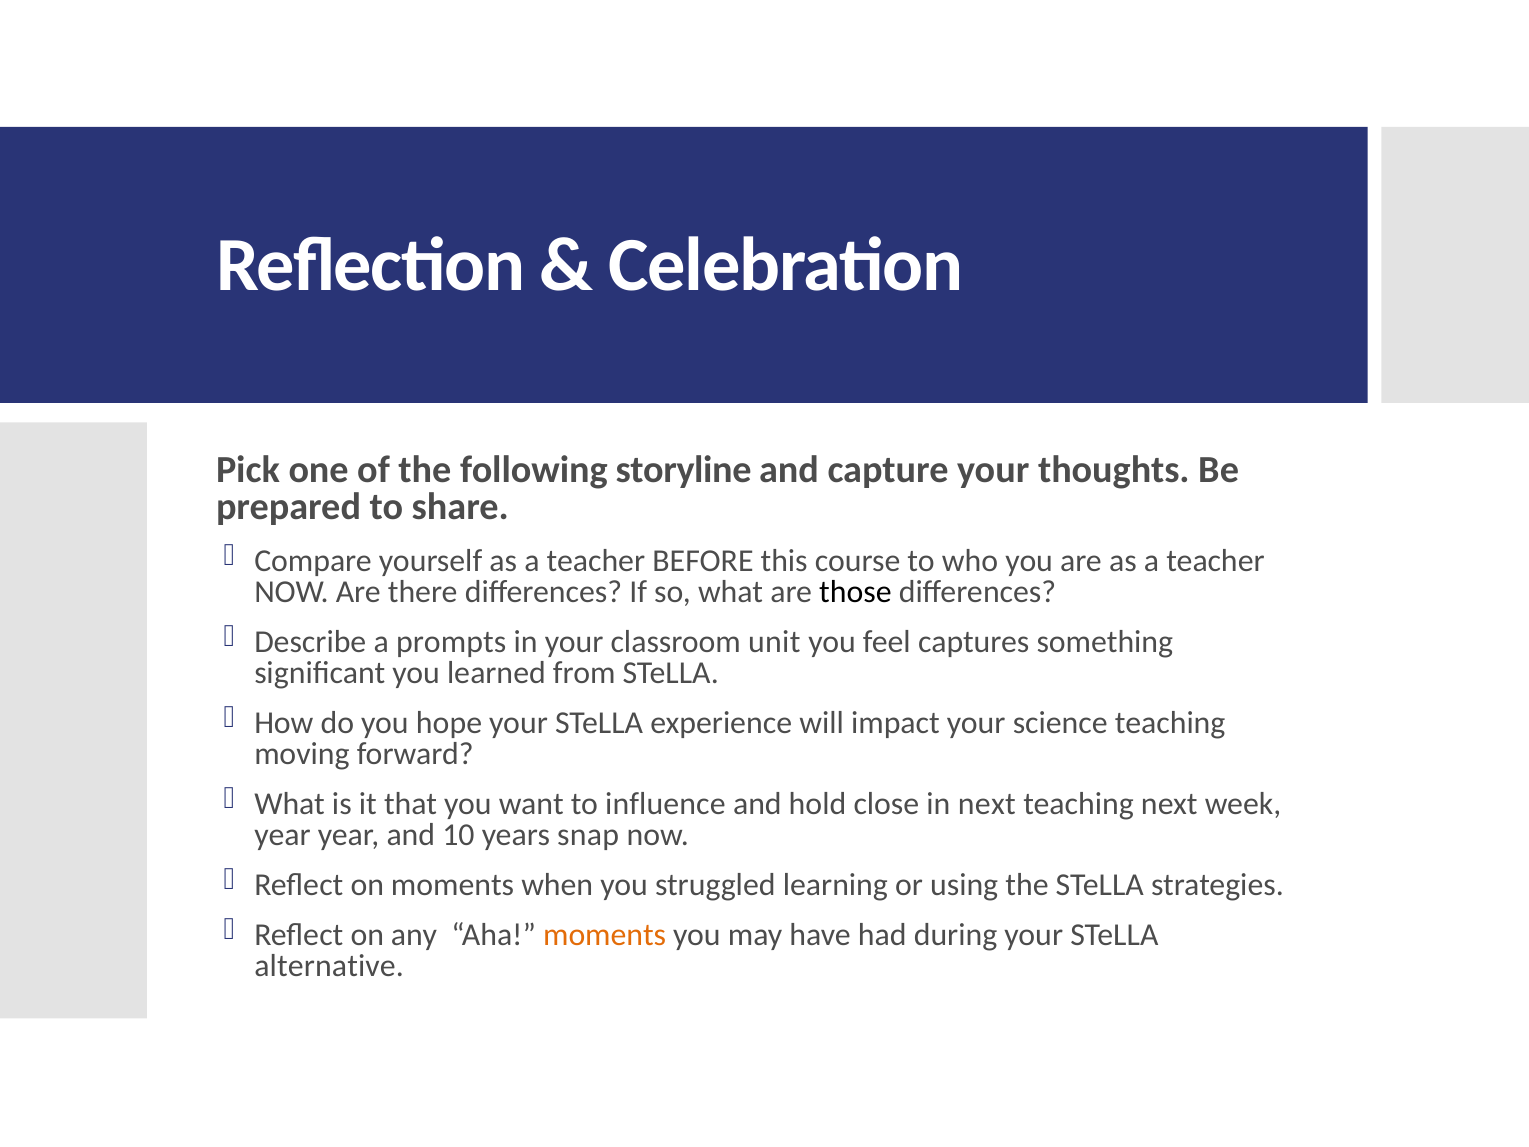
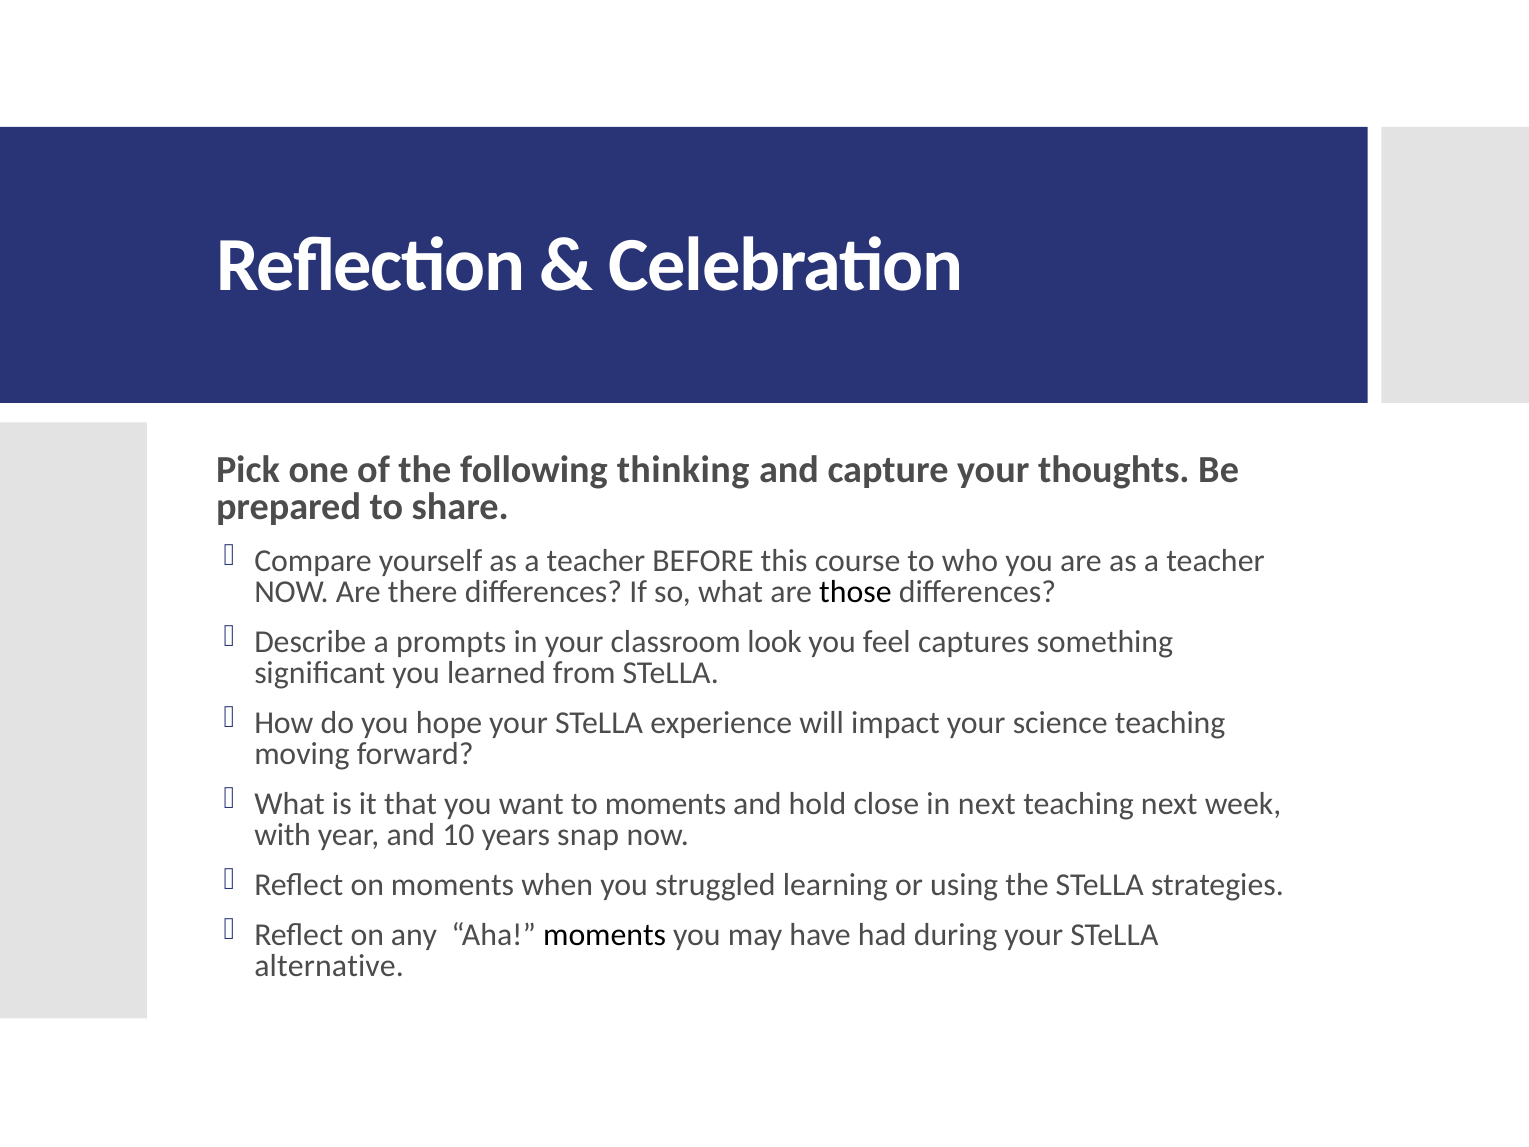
storyline: storyline -> thinking
unit: unit -> look
to influence: influence -> moments
year at (283, 834): year -> with
moments at (605, 934) colour: orange -> black
